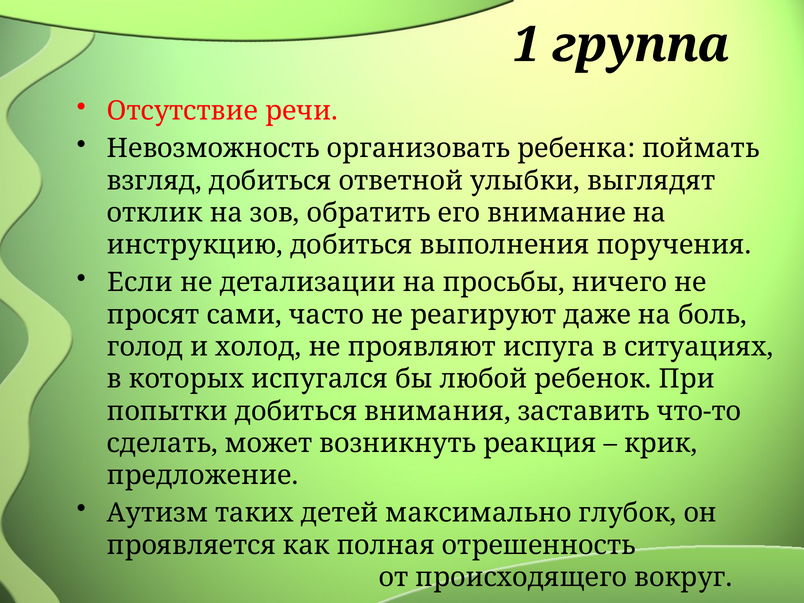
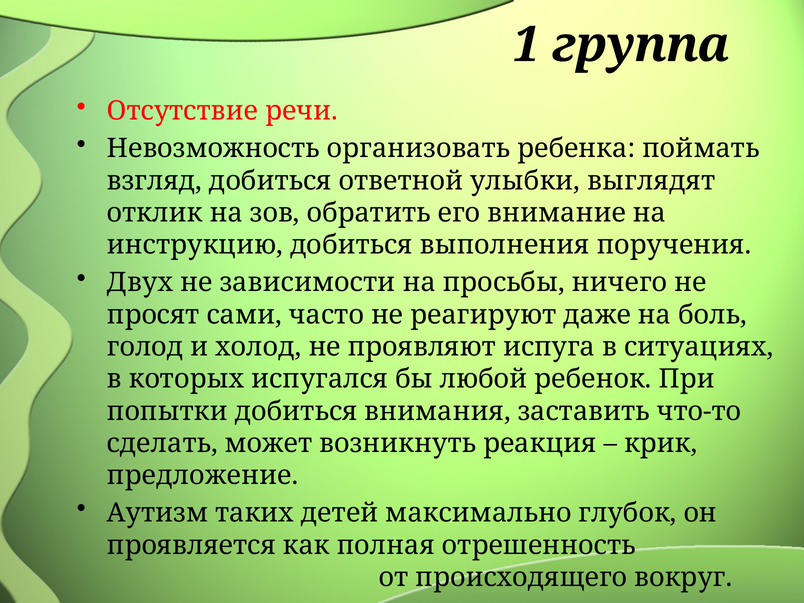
Если: Если -> Двух
детализации: детализации -> зависимости
